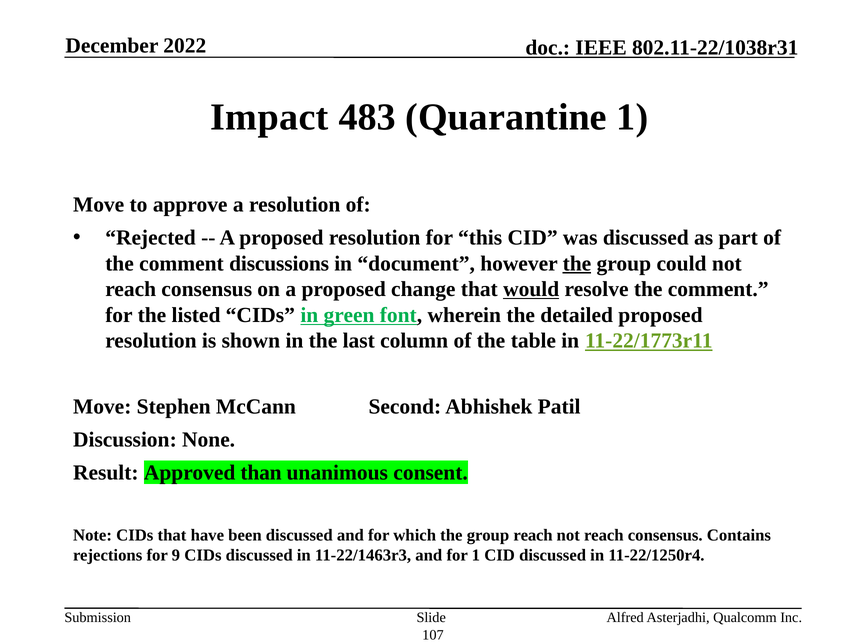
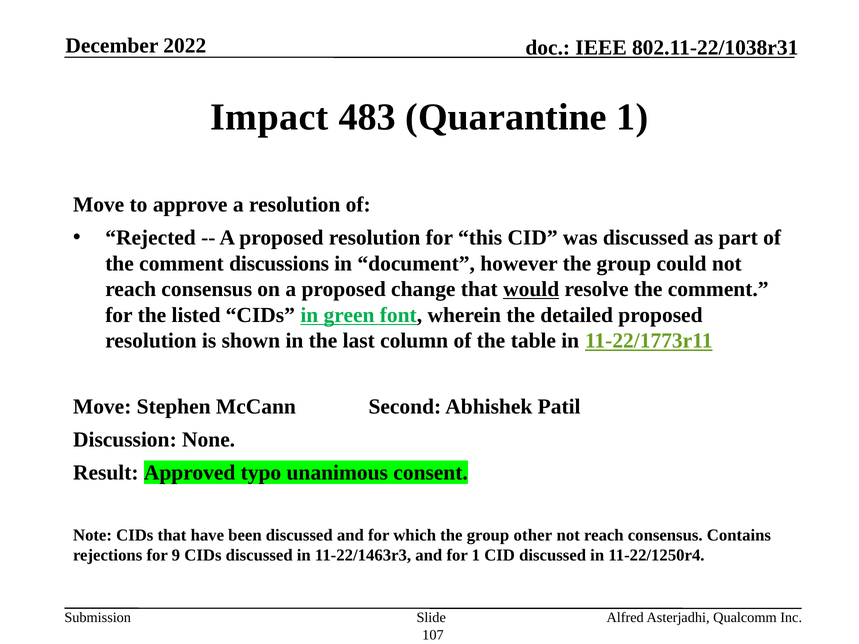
the at (577, 264) underline: present -> none
than: than -> typo
group reach: reach -> other
